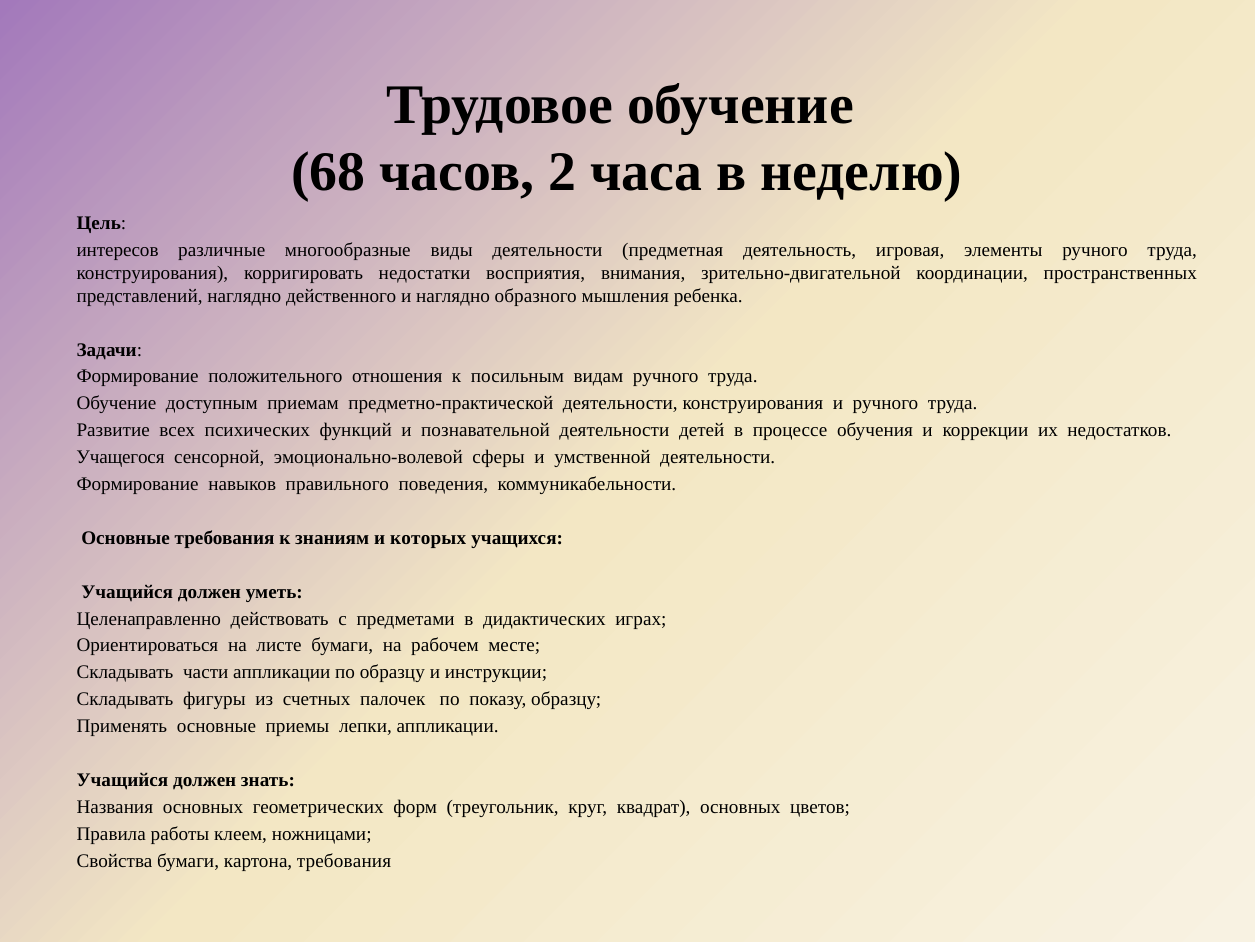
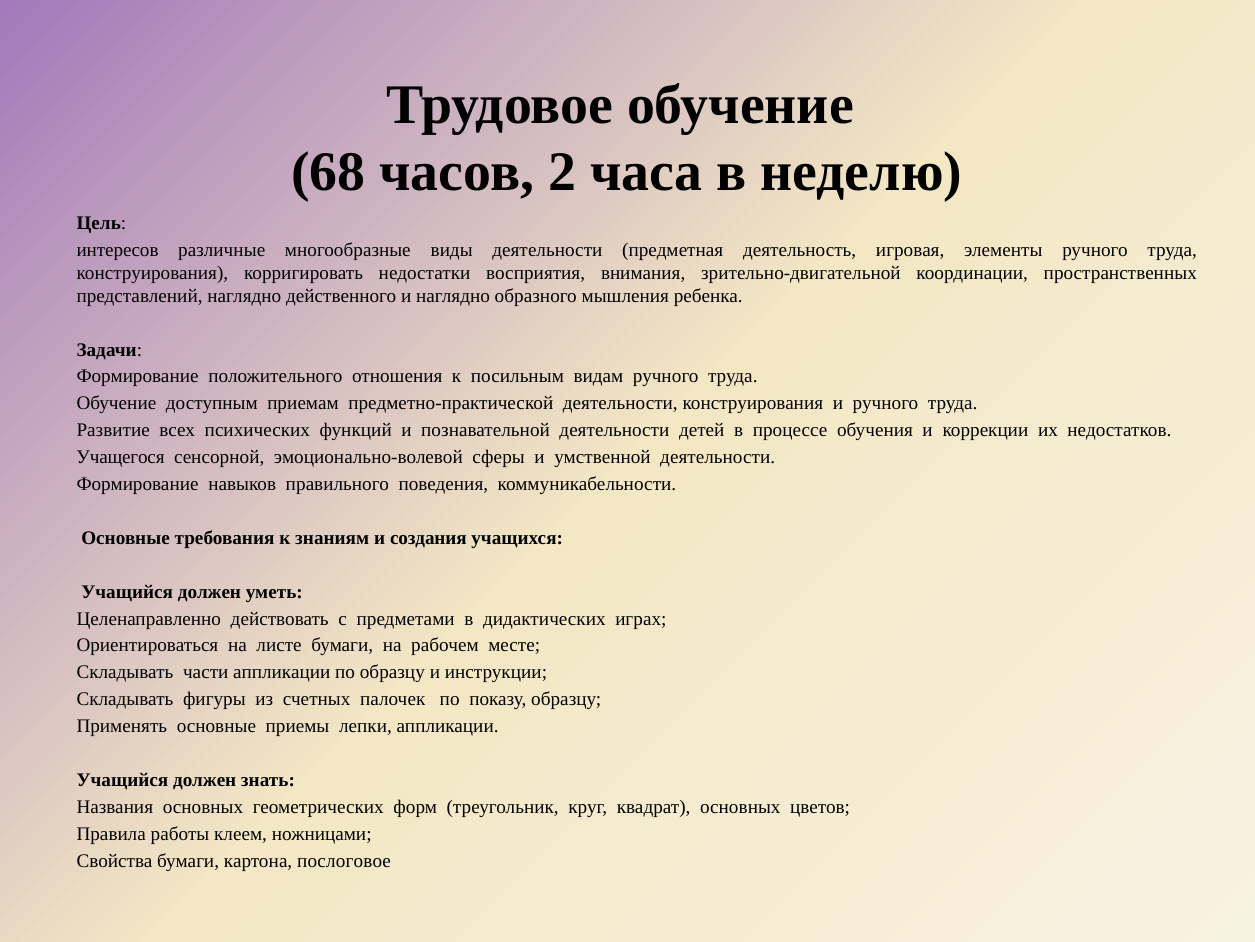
которых: которых -> создания
картона требования: требования -> послоговое
